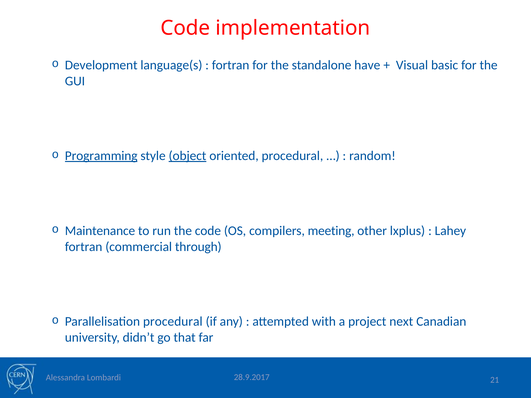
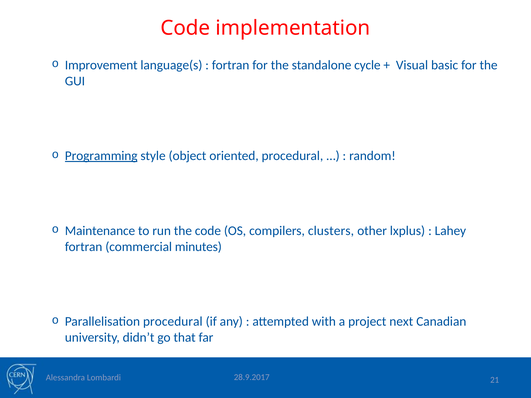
Development: Development -> Improvement
have: have -> cycle
object underline: present -> none
meeting: meeting -> clusters
through: through -> minutes
